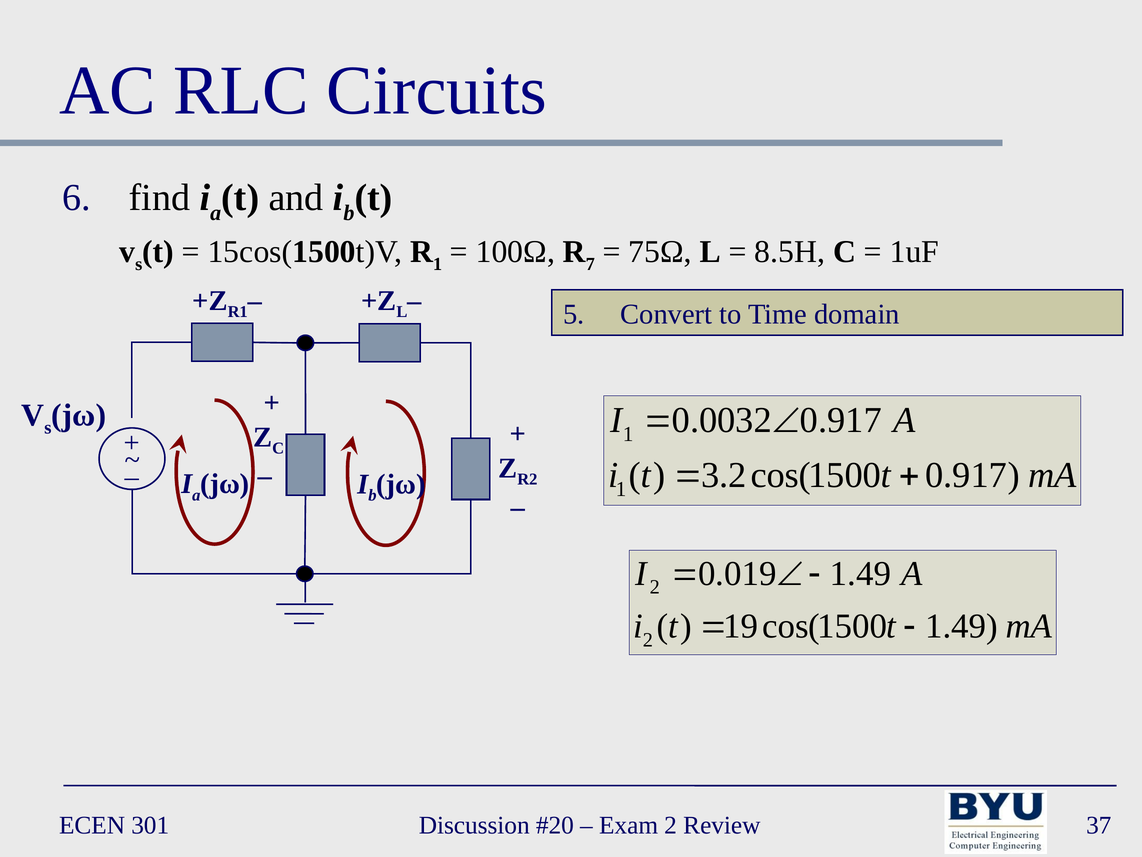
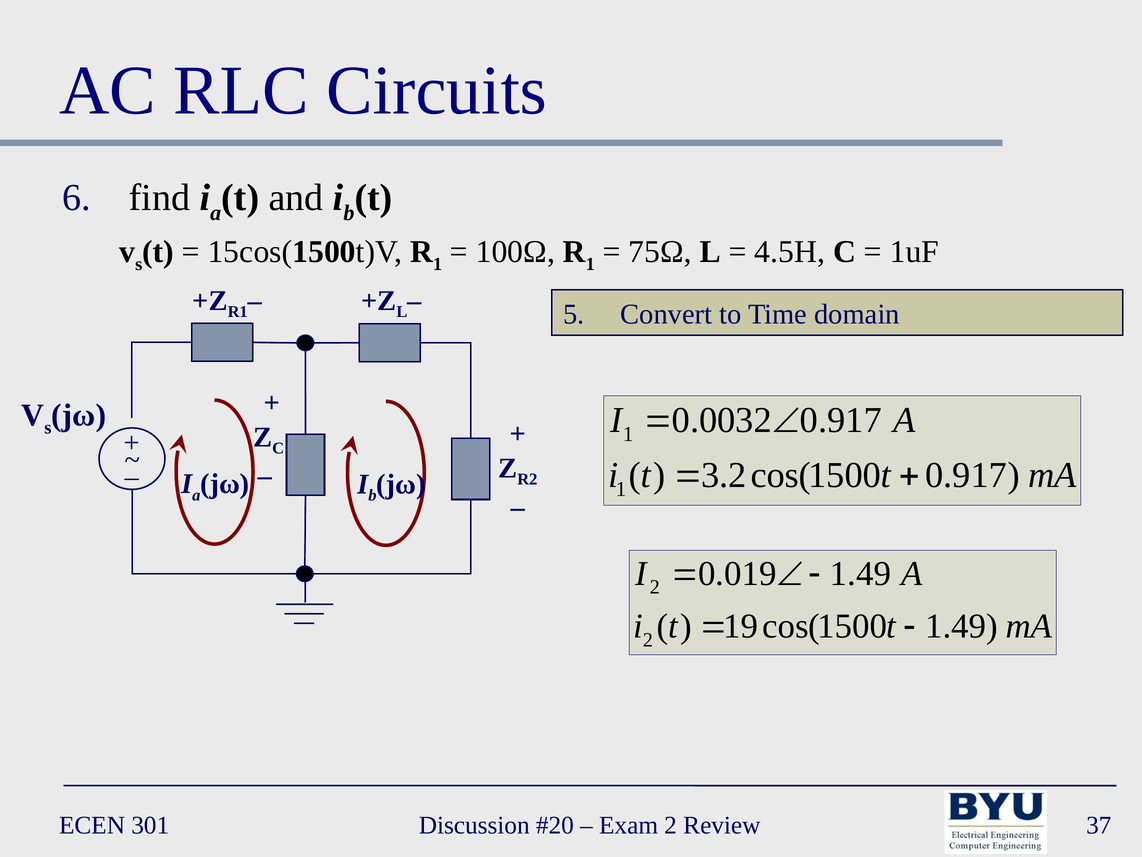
7 at (590, 264): 7 -> 1
8.5H: 8.5H -> 4.5H
